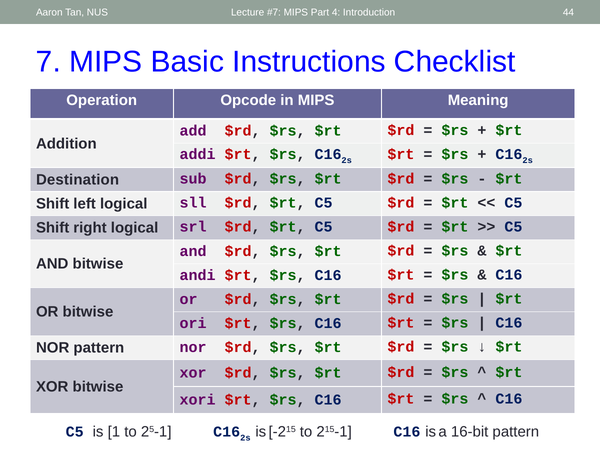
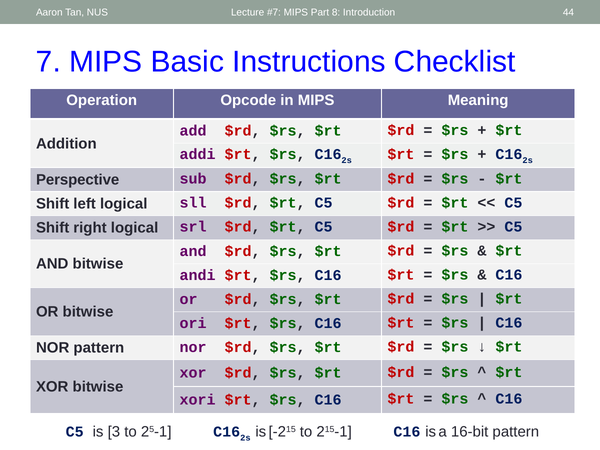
4: 4 -> 8
Destination: Destination -> Perspective
1: 1 -> 3
